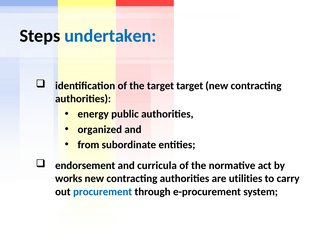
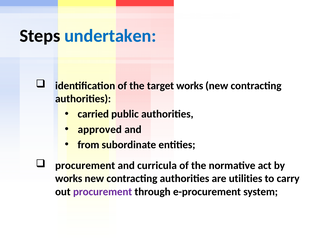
target target: target -> works
energy: energy -> carried
organized: organized -> approved
endorsement at (85, 165): endorsement -> procurement
procurement at (103, 191) colour: blue -> purple
